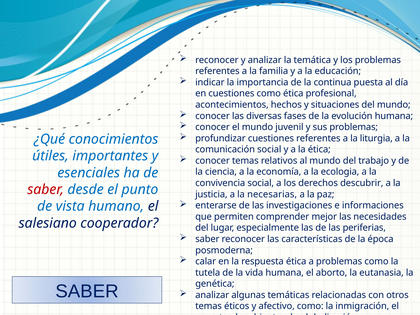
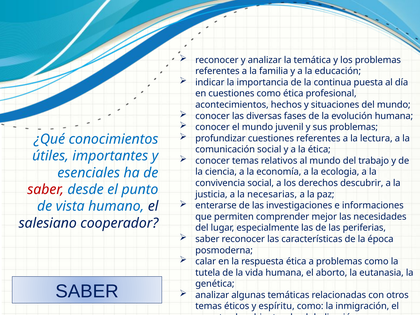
liturgia: liturgia -> lectura
afectivo: afectivo -> espíritu
